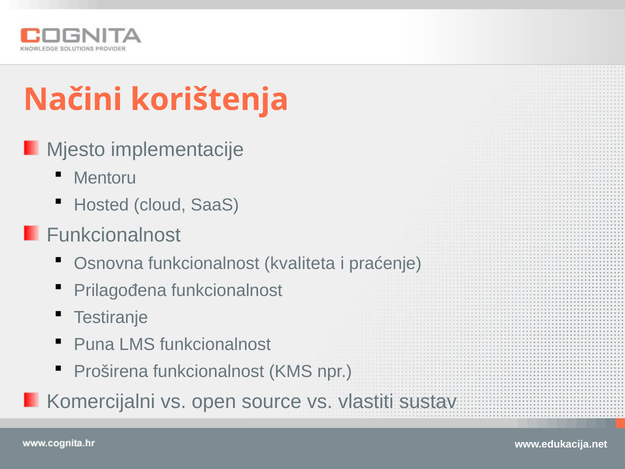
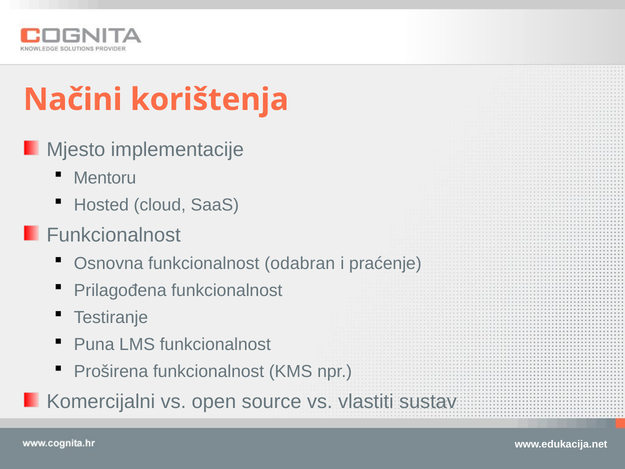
kvaliteta: kvaliteta -> odabran
